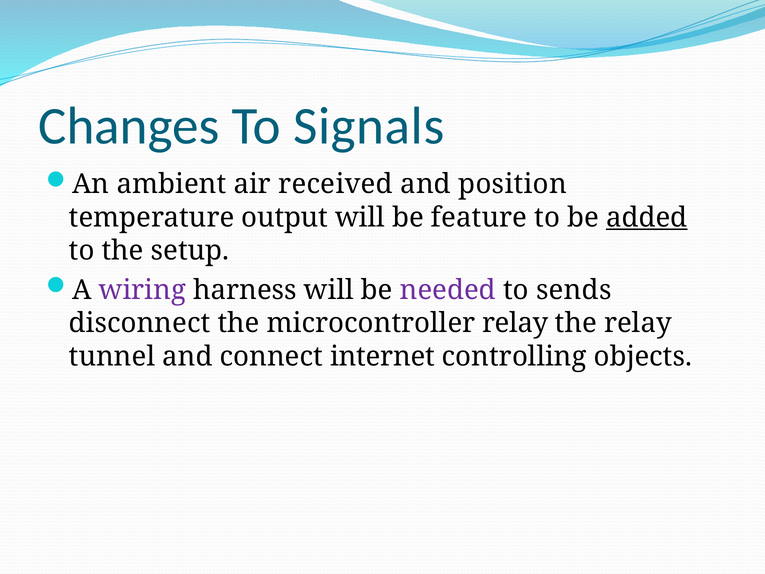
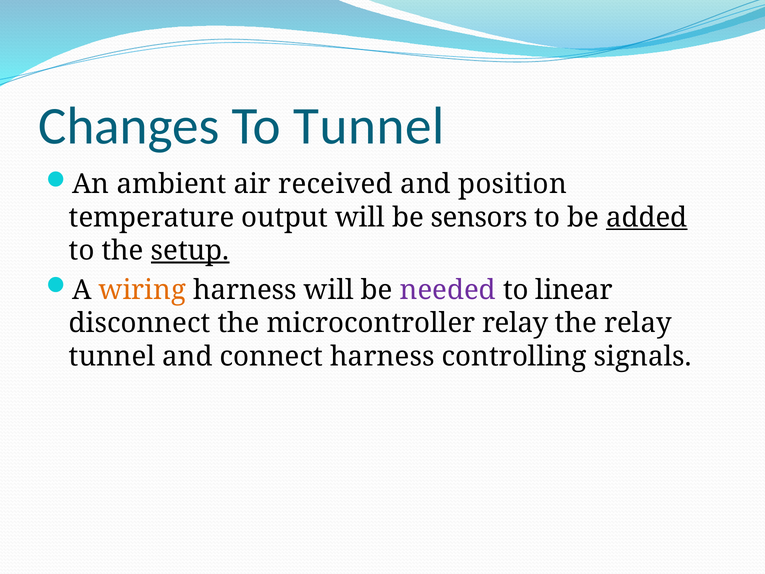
To Signals: Signals -> Tunnel
feature: feature -> sensors
setup underline: none -> present
wiring colour: purple -> orange
sends: sends -> linear
connect internet: internet -> harness
objects: objects -> signals
